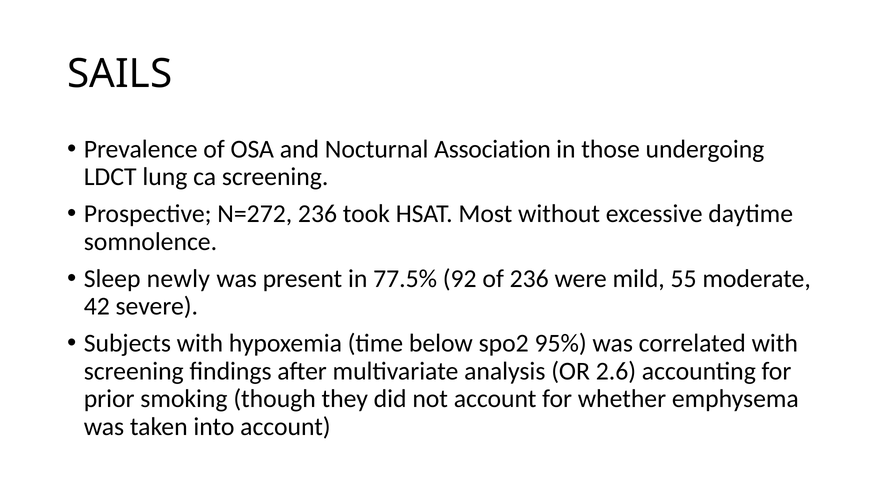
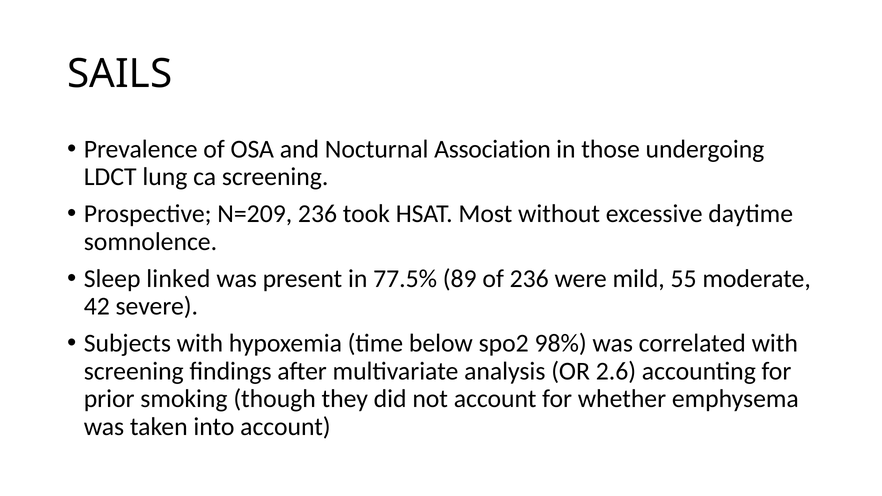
N=272: N=272 -> N=209
newly: newly -> linked
92: 92 -> 89
95%: 95% -> 98%
